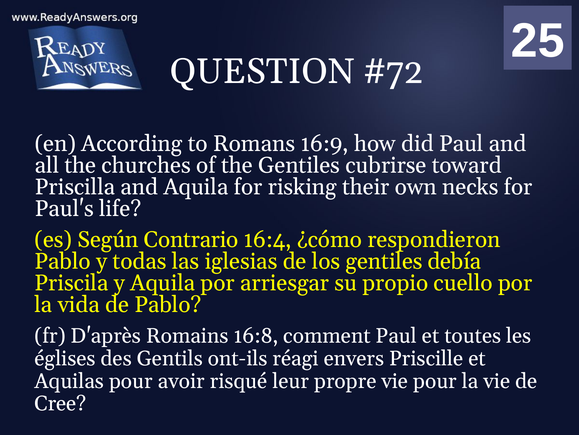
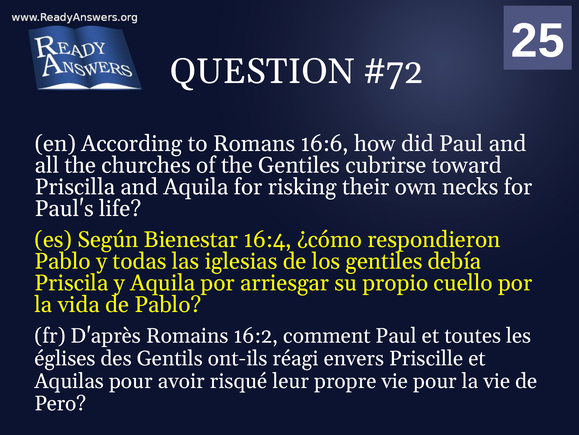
16:9: 16:9 -> 16:6
Contrario: Contrario -> Bienestar
16:8: 16:8 -> 16:2
Cree: Cree -> Pero
